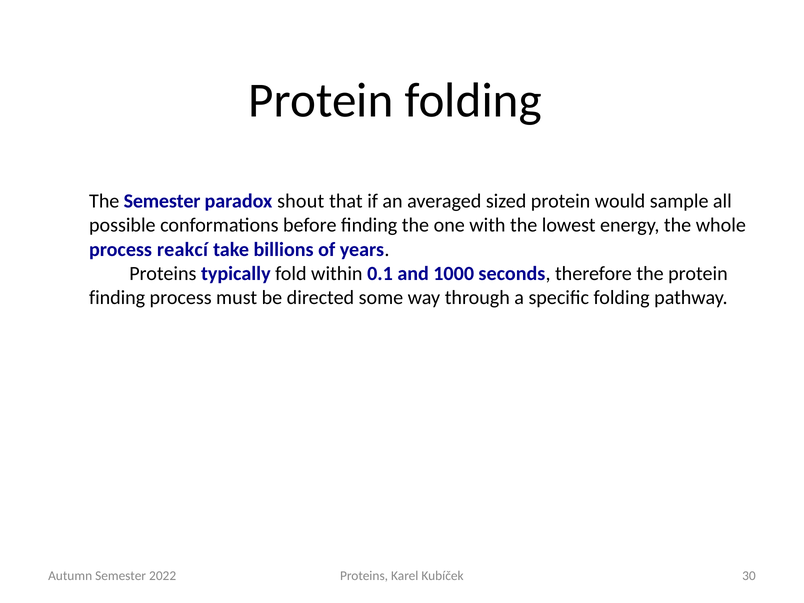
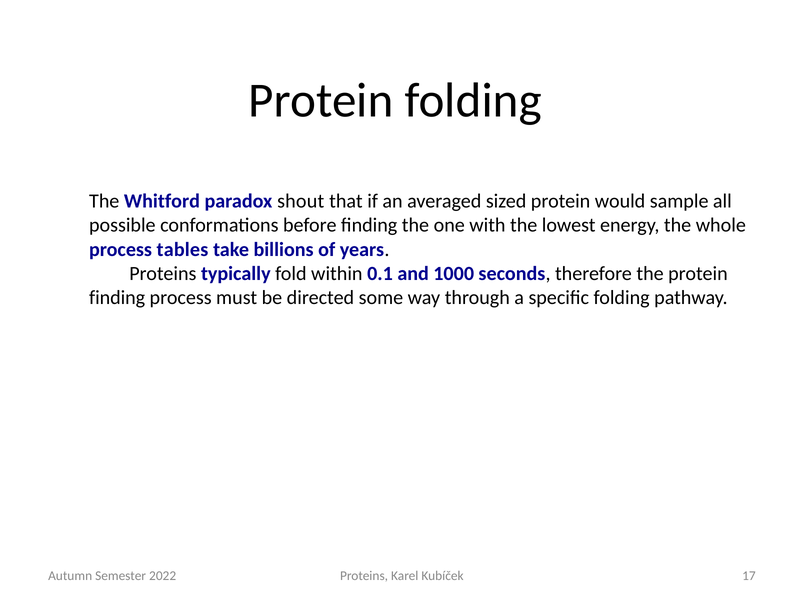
The Semester: Semester -> Whitford
reakcí: reakcí -> tables
30: 30 -> 17
